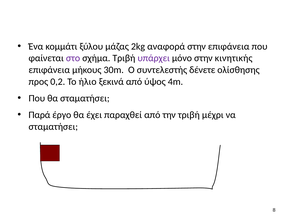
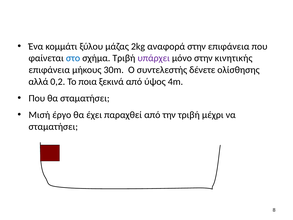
στο colour: purple -> blue
προς: προς -> αλλά
ήλιο: ήλιο -> ποια
Παρά: Παρά -> Μισή
